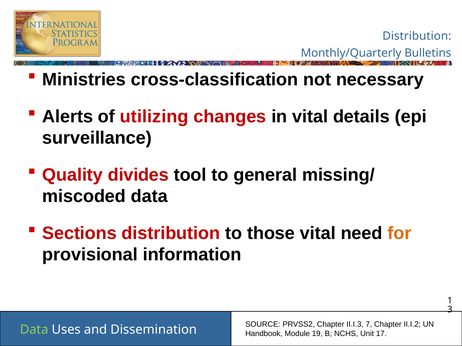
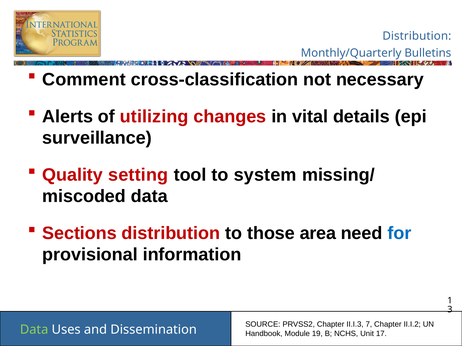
Ministries: Ministries -> Comment
divides: divides -> setting
general: general -> system
those vital: vital -> area
for colour: orange -> blue
